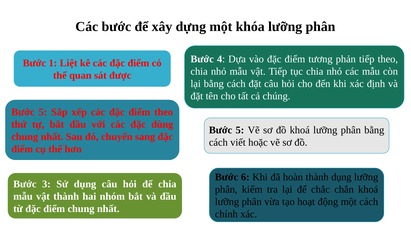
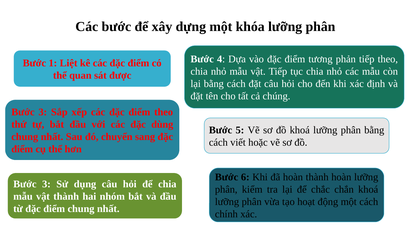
5 at (43, 112): 5 -> 3
thành dụng: dụng -> hoàn
